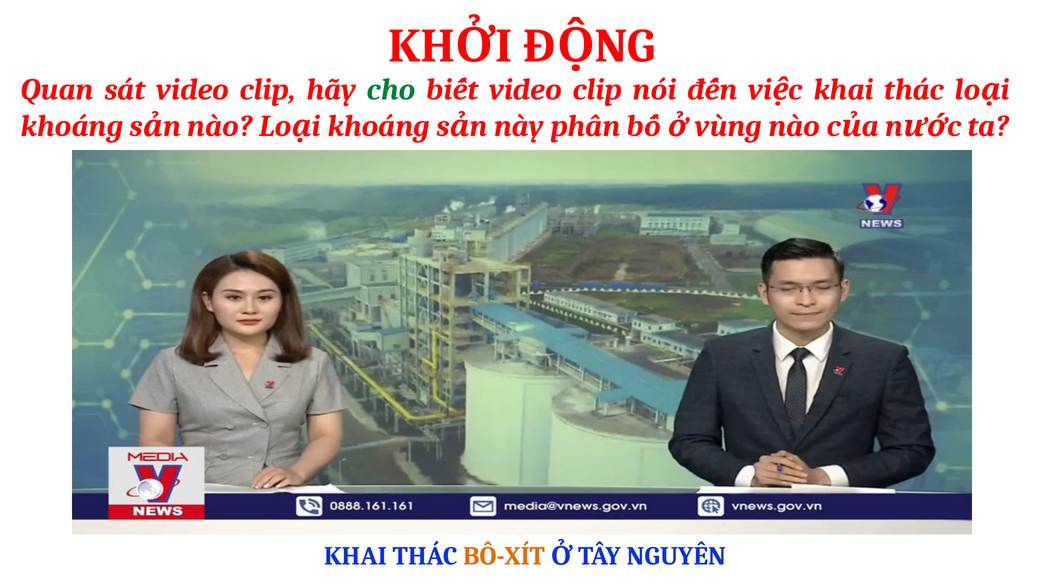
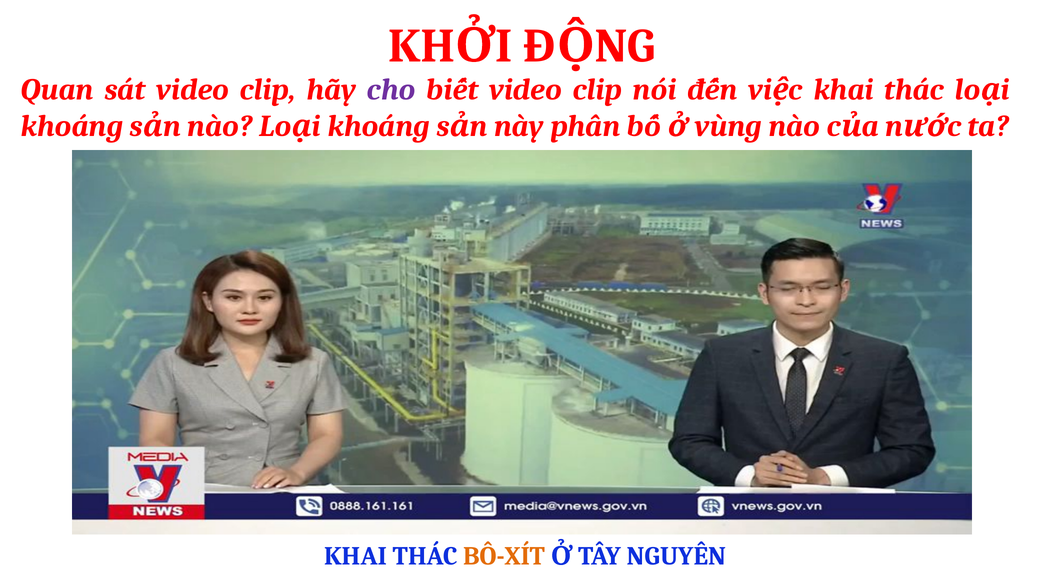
cho colour: green -> purple
